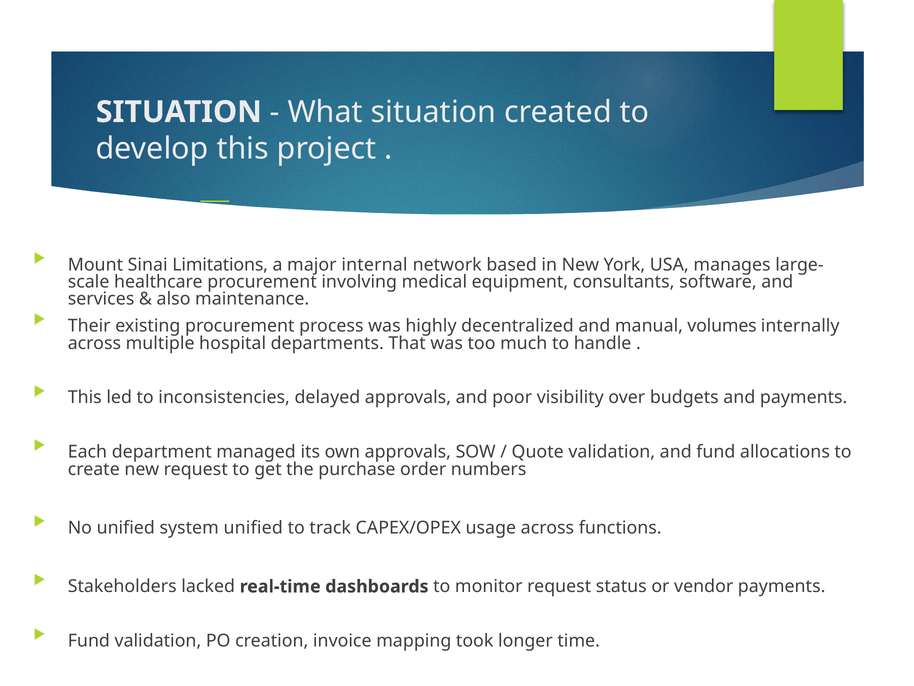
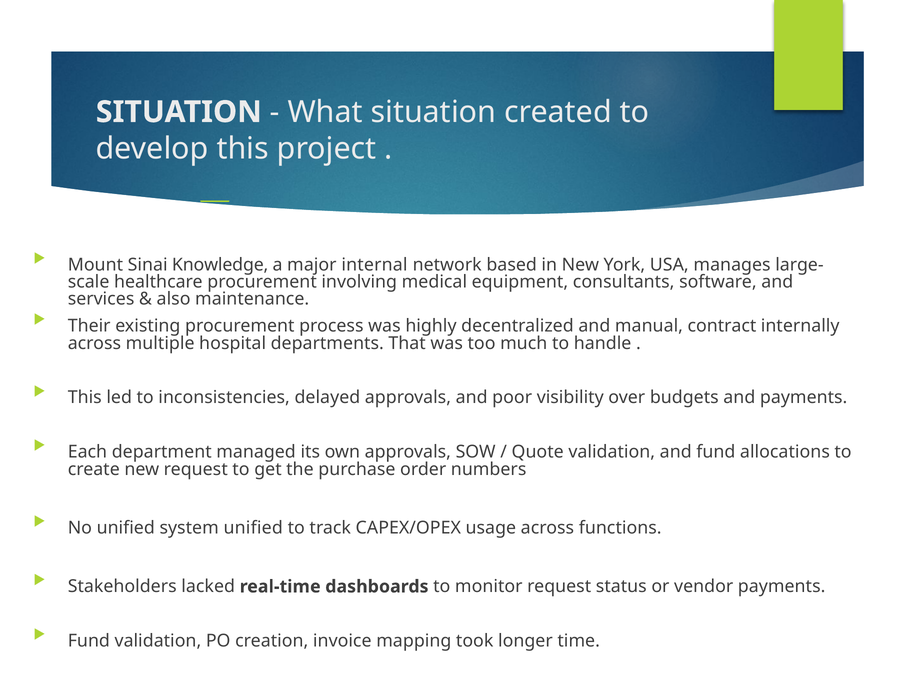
Limitations: Limitations -> Knowledge
volumes: volumes -> contract
